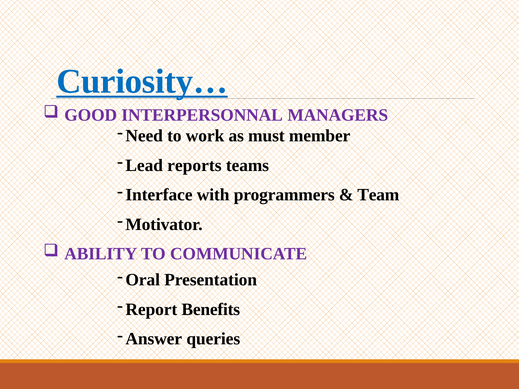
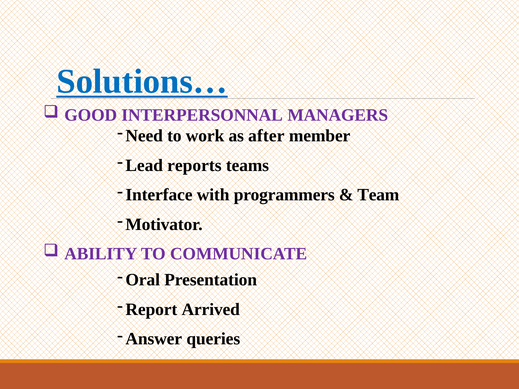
Curiosity…: Curiosity… -> Solutions…
must: must -> after
Benefits: Benefits -> Arrived
